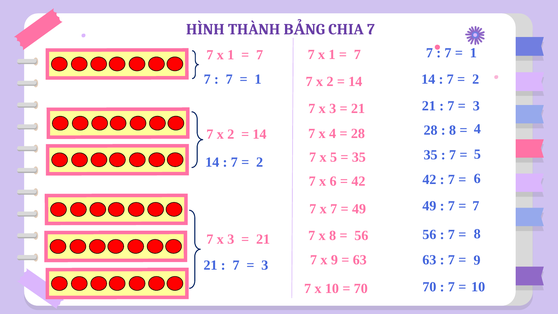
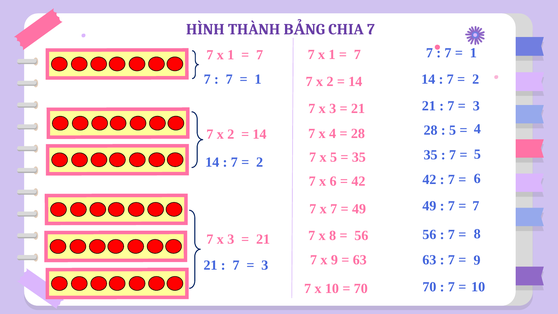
8 at (453, 130): 8 -> 5
